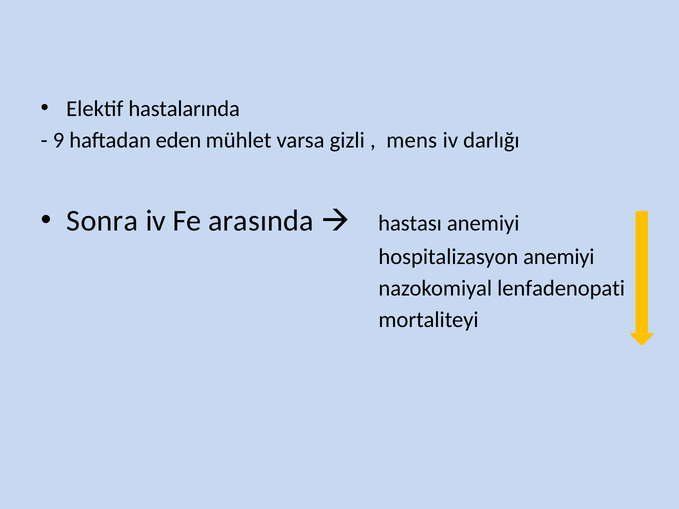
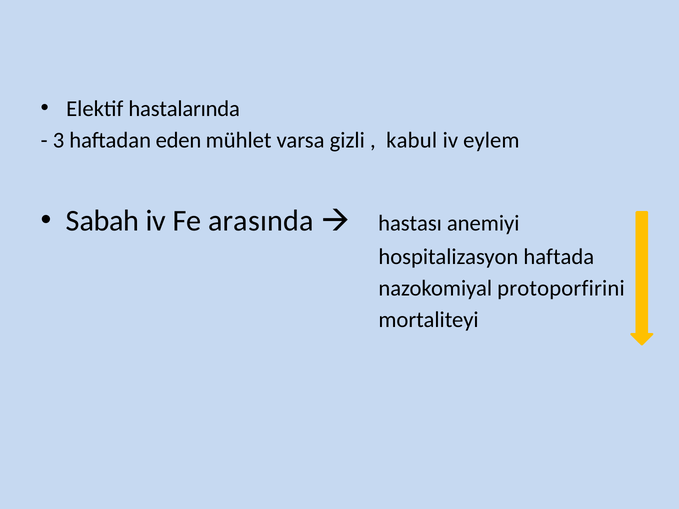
9: 9 -> 3
mens: mens -> kabul
darlığı: darlığı -> eylem
Sonra: Sonra -> Sabah
hospitalizasyon anemiyi: anemiyi -> haftada
lenfadenopati: lenfadenopati -> protoporfirini
